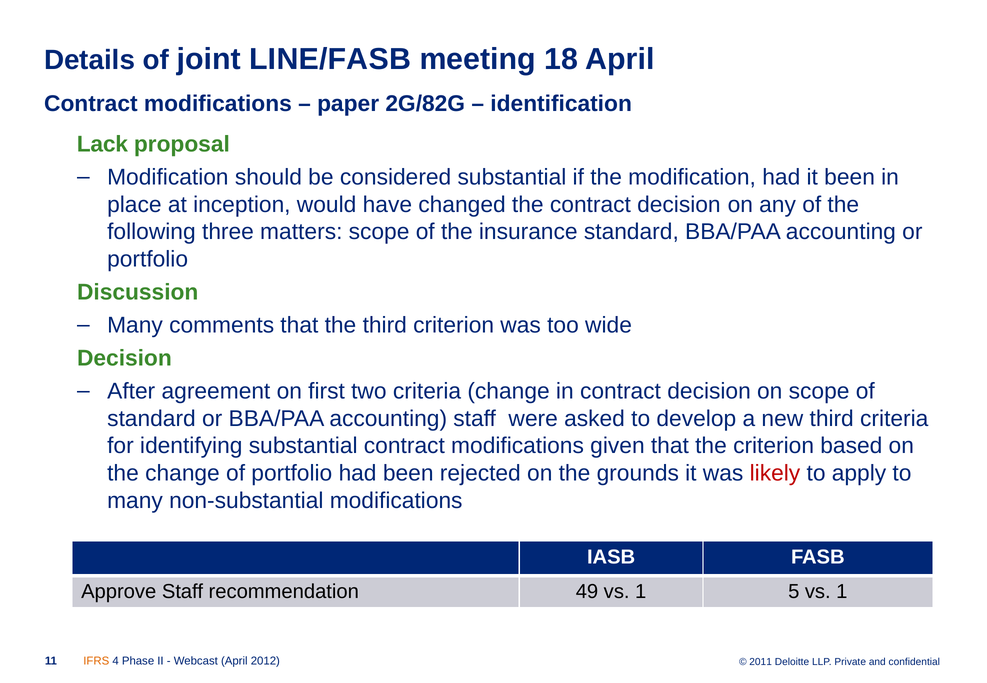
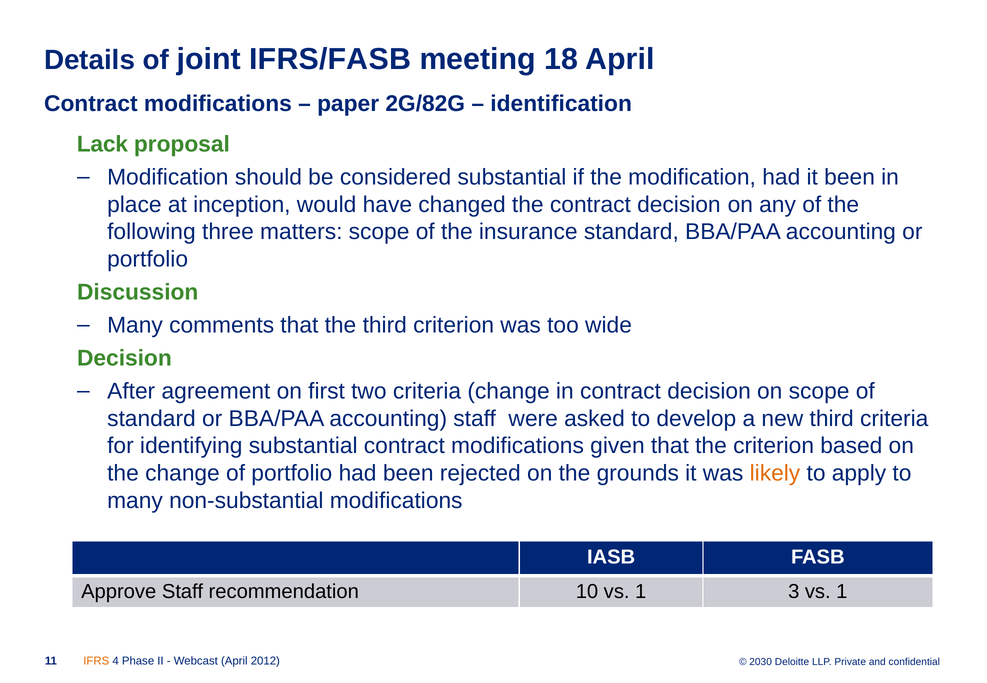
LINE/FASB: LINE/FASB -> IFRS/FASB
likely colour: red -> orange
49: 49 -> 10
5: 5 -> 3
2011: 2011 -> 2030
